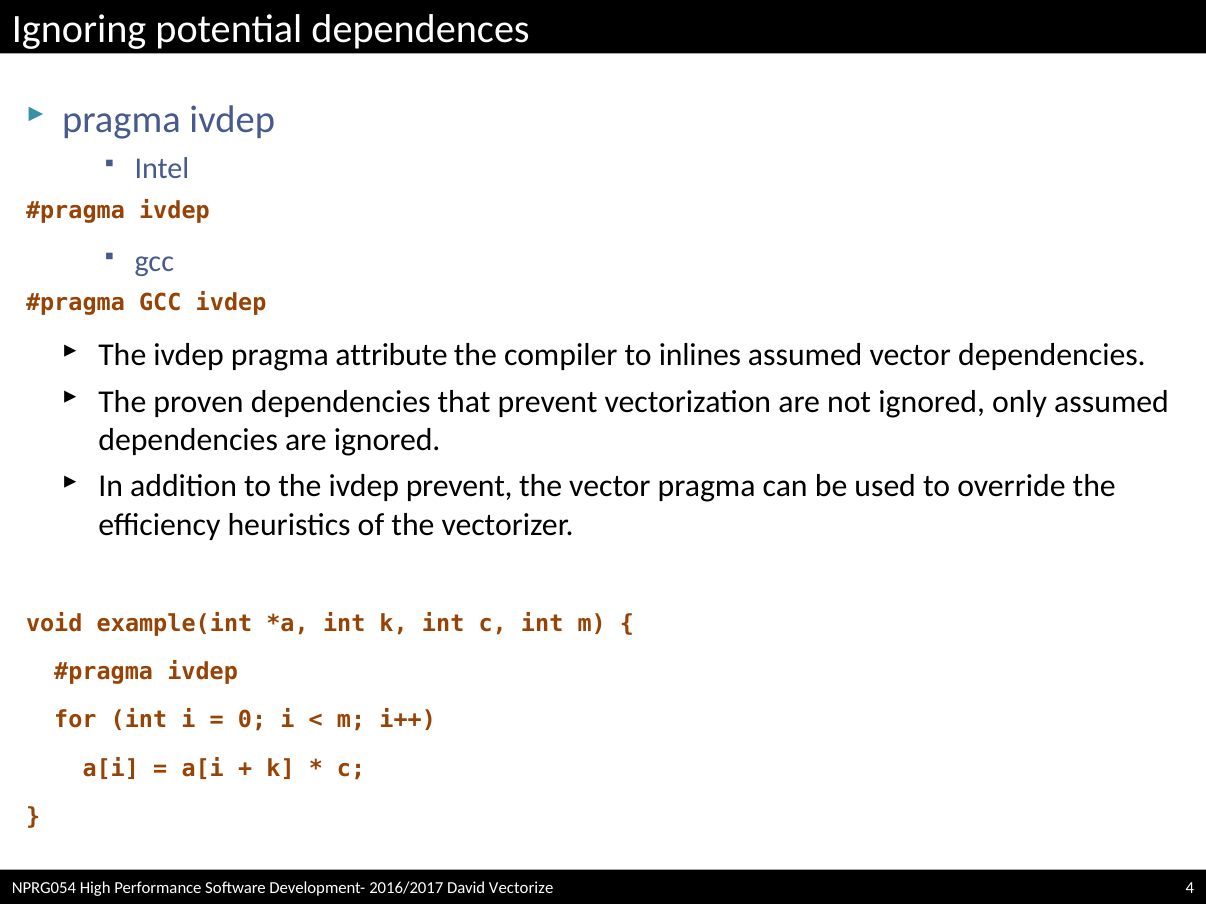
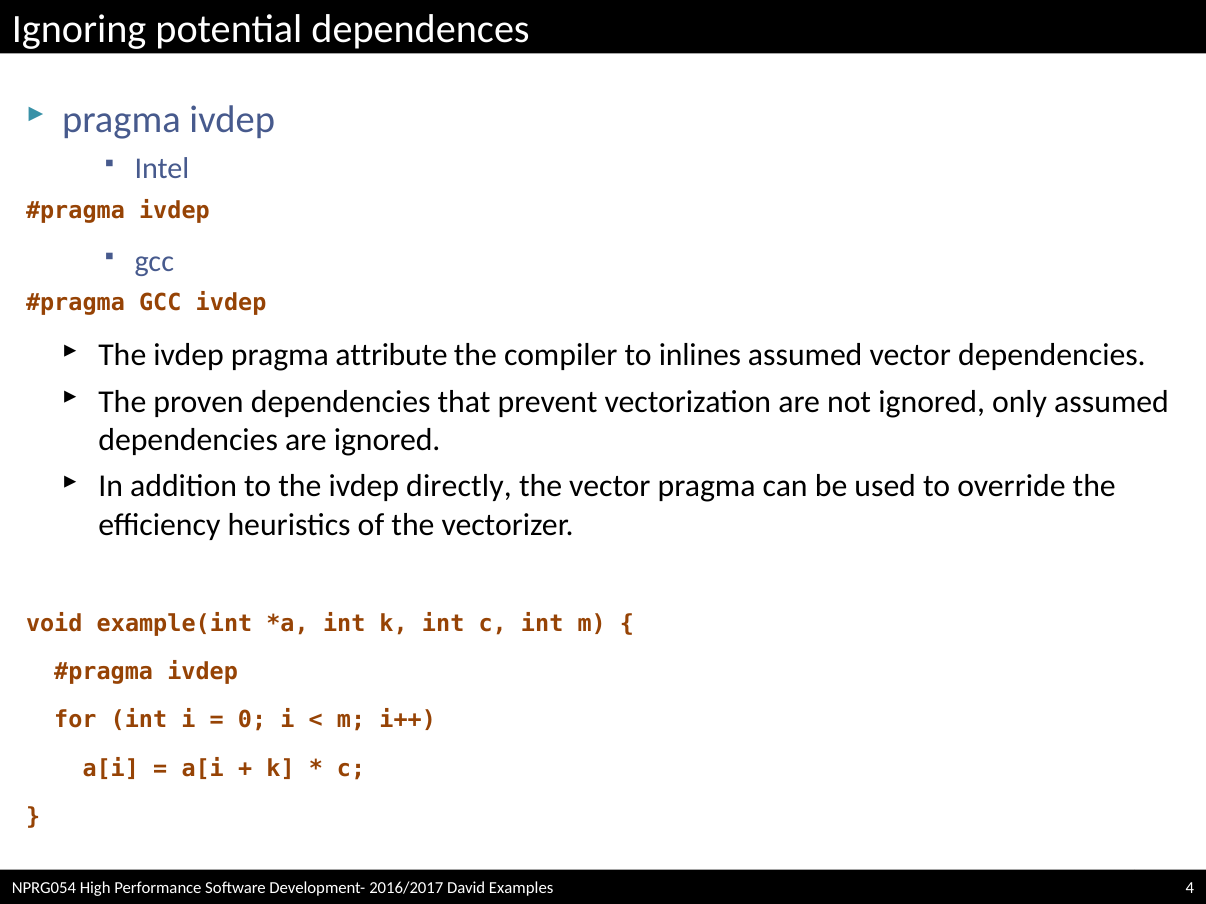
ivdep prevent: prevent -> directly
Vectorize: Vectorize -> Examples
